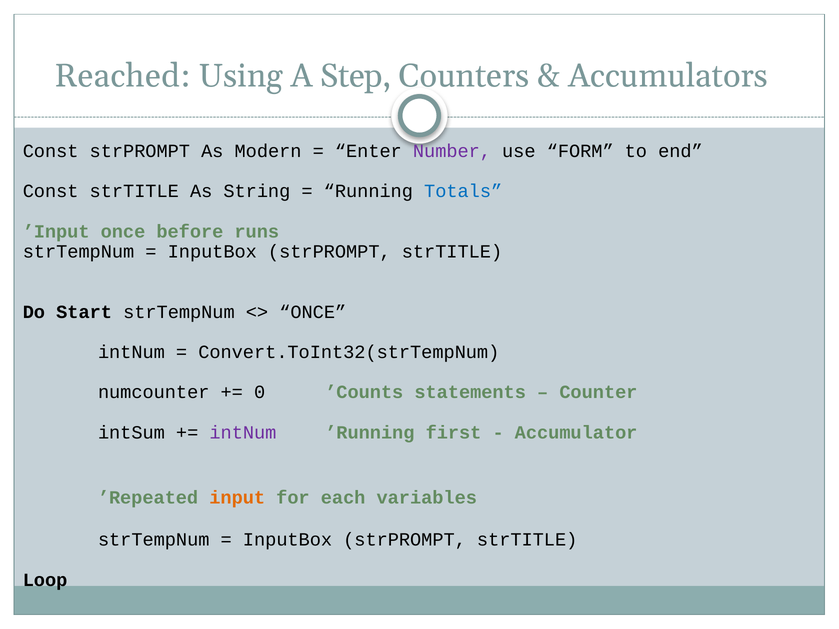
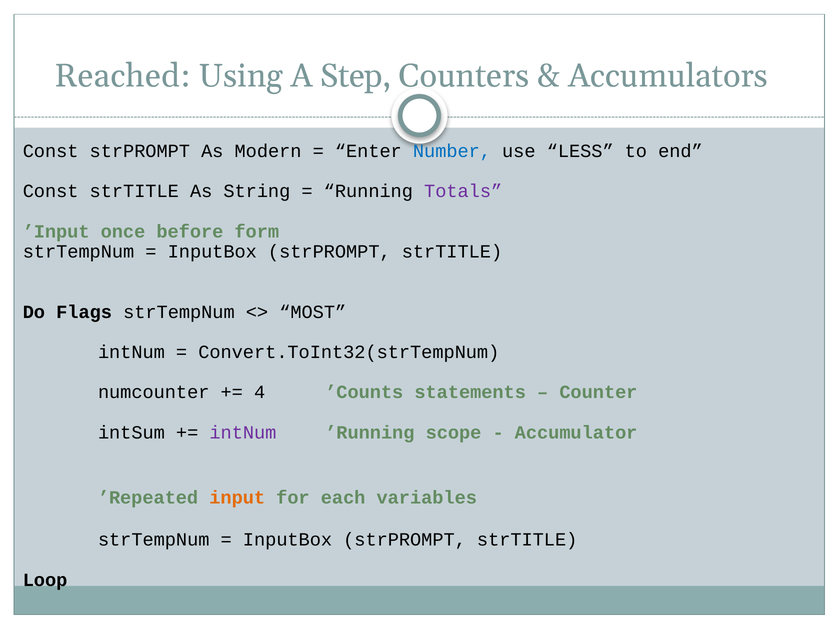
Number colour: purple -> blue
FORM: FORM -> LESS
Totals colour: blue -> purple
runs: runs -> form
Start: Start -> Flags
ONCE at (313, 312): ONCE -> MOST
0: 0 -> 4
first: first -> scope
